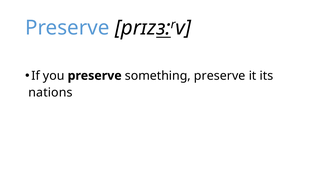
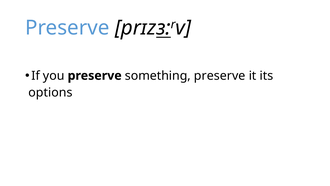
nations: nations -> options
